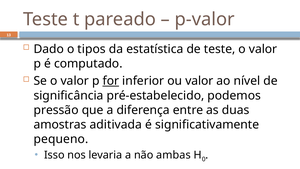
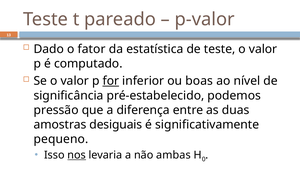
tipos: tipos -> fator
ou valor: valor -> boas
aditivada: aditivada -> desiguais
nos underline: none -> present
